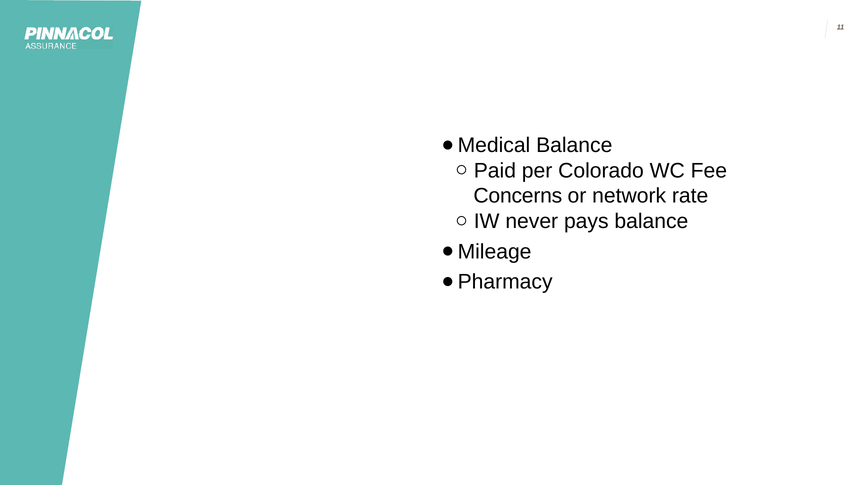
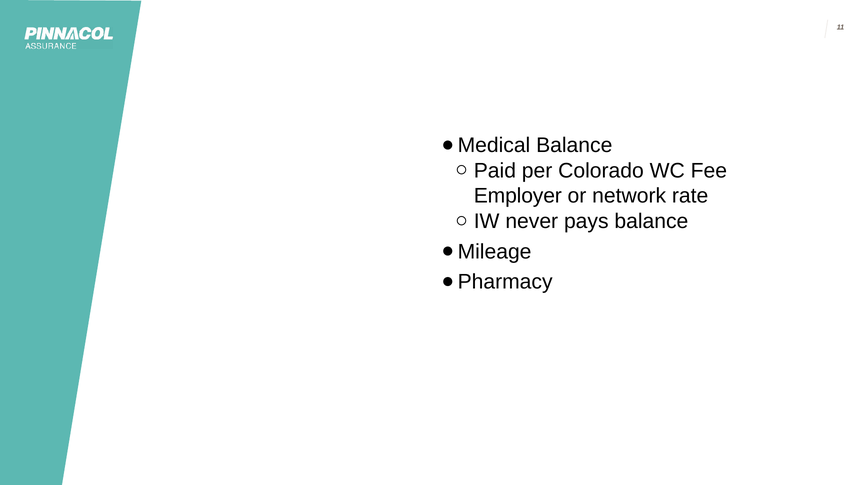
Concerns: Concerns -> Employer
